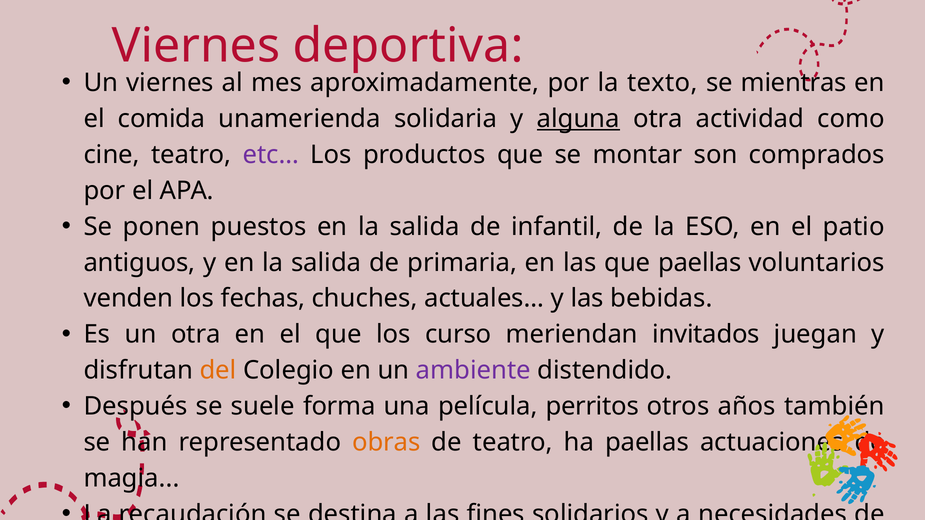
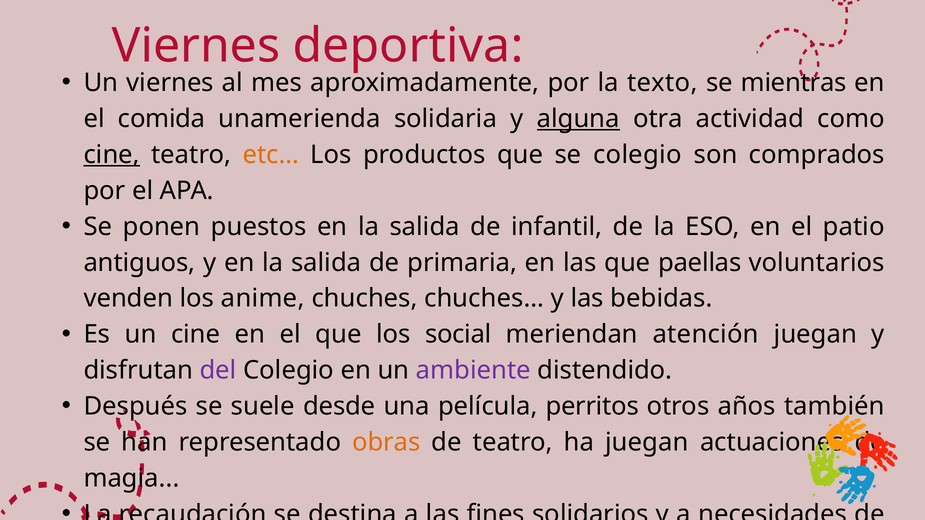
cine at (112, 155) underline: none -> present
etc… colour: purple -> orange
se montar: montar -> colegio
fechas: fechas -> anime
actuales…: actuales… -> chuches…
un otra: otra -> cine
curso: curso -> social
invitados: invitados -> atención
del colour: orange -> purple
forma: forma -> desde
ha paellas: paellas -> juegan
